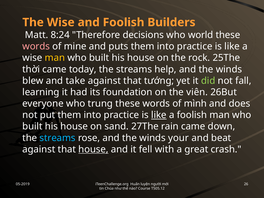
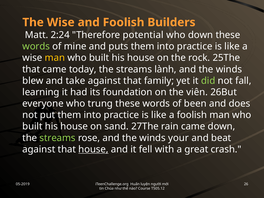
8:24: 8:24 -> 2:24
decisions: decisions -> potential
who world: world -> down
words at (36, 46) colour: pink -> light green
thời at (31, 69): thời -> that
help: help -> lành
tướng: tướng -> family
mình: mình -> been
like at (159, 115) underline: present -> none
streams at (58, 138) colour: light blue -> light green
